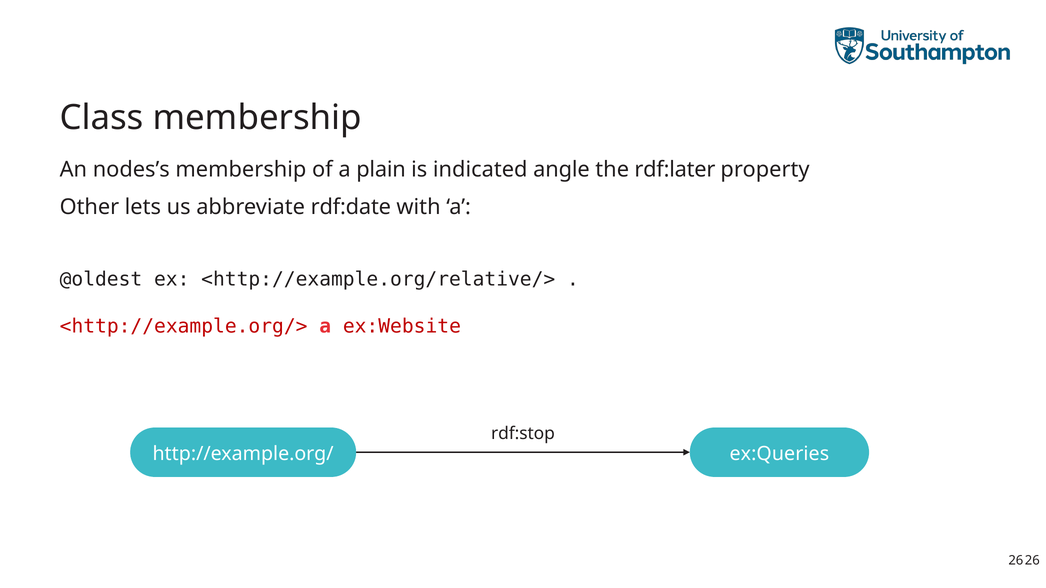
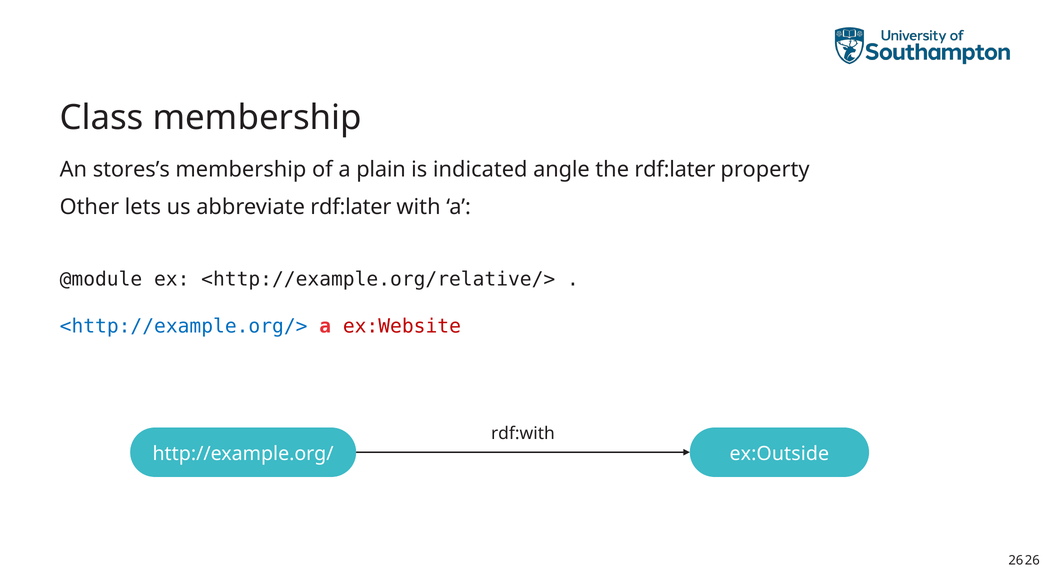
nodes’s: nodes’s -> stores’s
abbreviate rdf:date: rdf:date -> rdf:later
@oldest: @oldest -> @module
<http://example.org/> colour: red -> blue
rdf:stop: rdf:stop -> rdf:with
ex:Queries: ex:Queries -> ex:Outside
